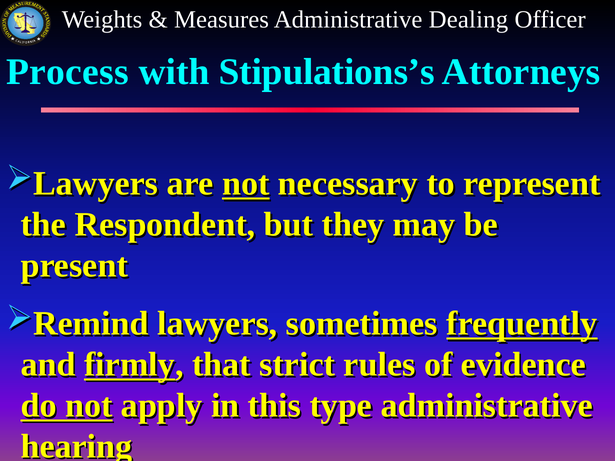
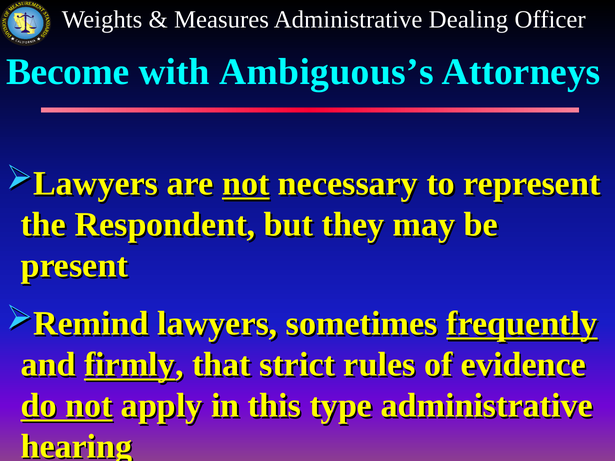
Process: Process -> Become
Stipulations’s: Stipulations’s -> Ambiguous’s
